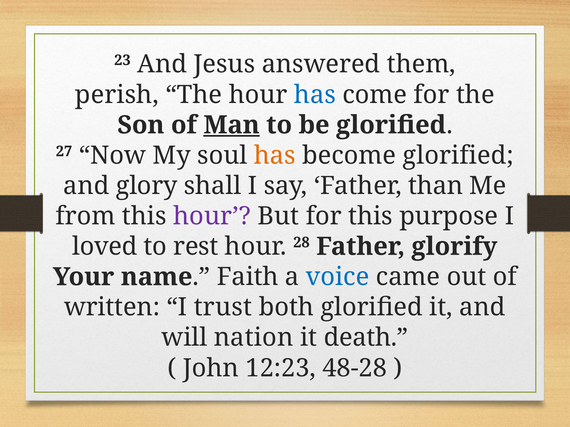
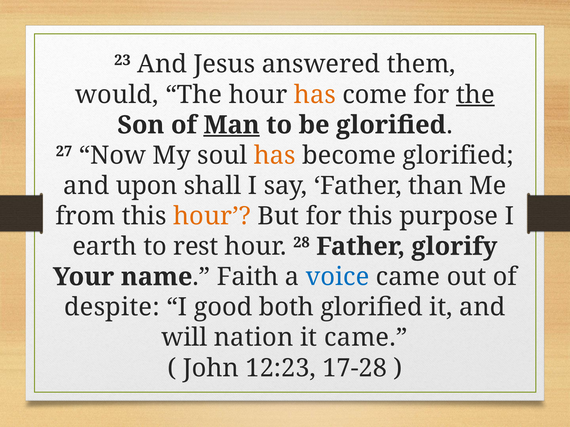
perish: perish -> would
has at (315, 95) colour: blue -> orange
the at (475, 95) underline: none -> present
glory: glory -> upon
hour at (212, 216) colour: purple -> orange
loved: loved -> earth
written: written -> despite
trust: trust -> good
it death: death -> came
48-28: 48-28 -> 17-28
